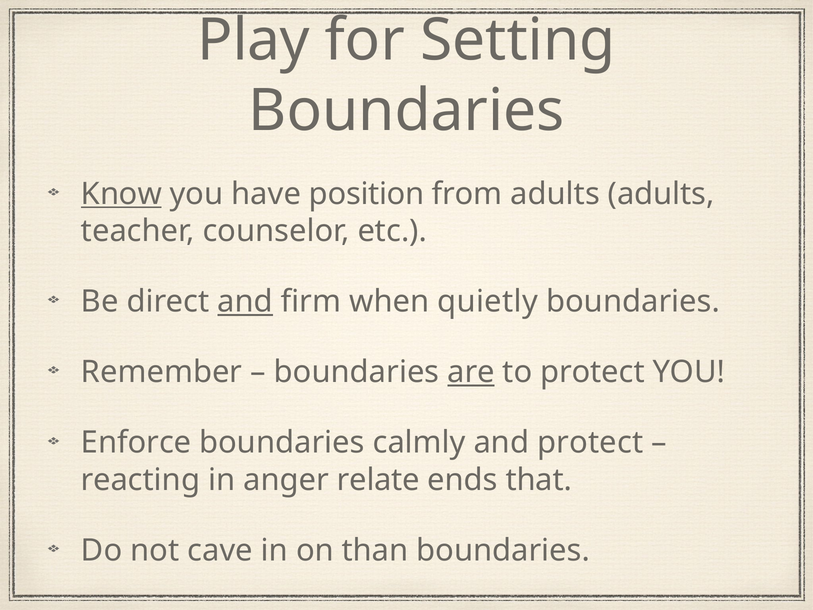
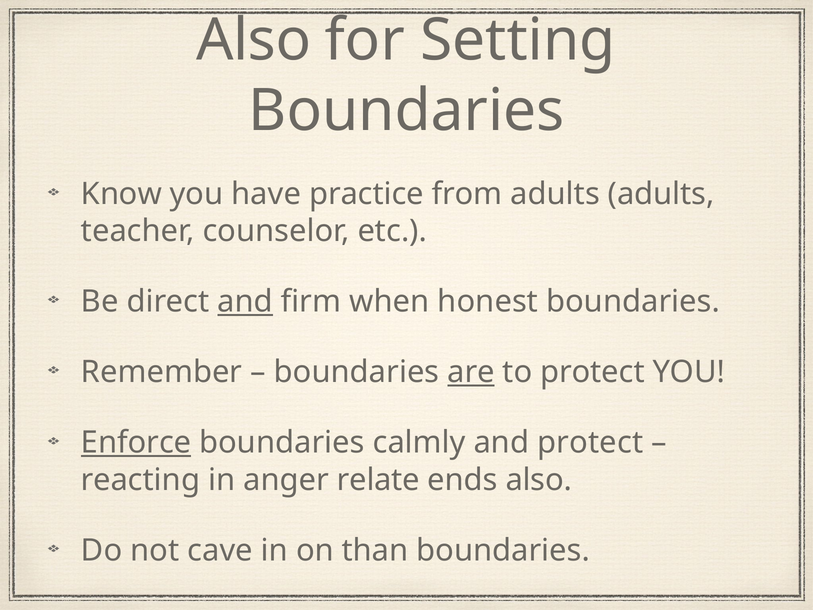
Play at (254, 40): Play -> Also
Know underline: present -> none
position: position -> practice
quietly: quietly -> honest
Enforce underline: none -> present
ends that: that -> also
